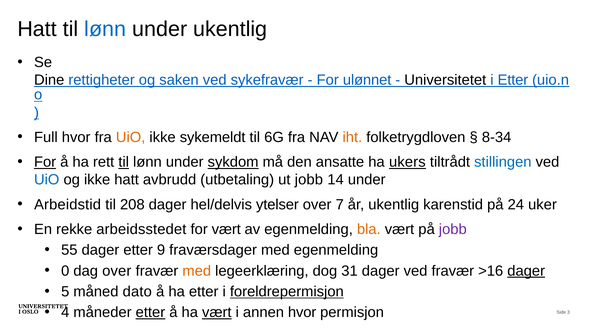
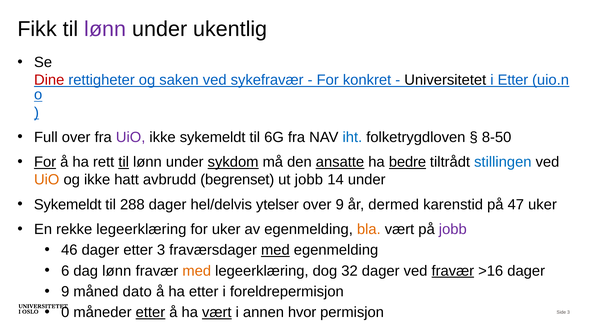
Hatt at (37, 29): Hatt -> Fikk
lønn at (105, 29) colour: blue -> purple
Dine colour: black -> red
ulønnet: ulønnet -> konkret
Full hvor: hvor -> over
UiO at (131, 137) colour: orange -> purple
iht colour: orange -> blue
8-34: 8-34 -> 8-50
ansatte underline: none -> present
ukers: ukers -> bedre
UiO at (47, 180) colour: blue -> orange
utbetaling: utbetaling -> begrenset
Arbeidstid at (68, 204): Arbeidstid -> Sykemeldt
208: 208 -> 288
over 7: 7 -> 9
år ukentlig: ukentlig -> dermed
24: 24 -> 47
rekke arbeidsstedet: arbeidsstedet -> legeerklæring
for vært: vært -> uker
55: 55 -> 46
etter 9: 9 -> 3
med at (275, 250) underline: none -> present
0: 0 -> 6
dag over: over -> lønn
31: 31 -> 32
fravær at (453, 271) underline: none -> present
dager at (526, 271) underline: present -> none
5 at (65, 292): 5 -> 9
foreldrepermisjon underline: present -> none
4: 4 -> 0
